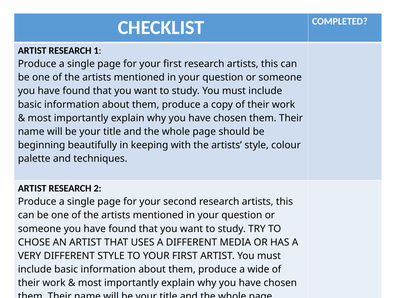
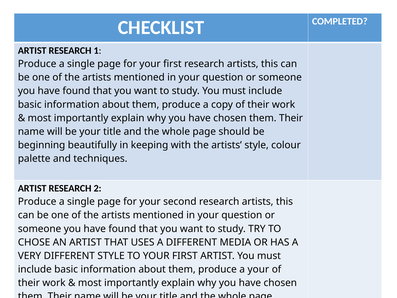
a wide: wide -> your
